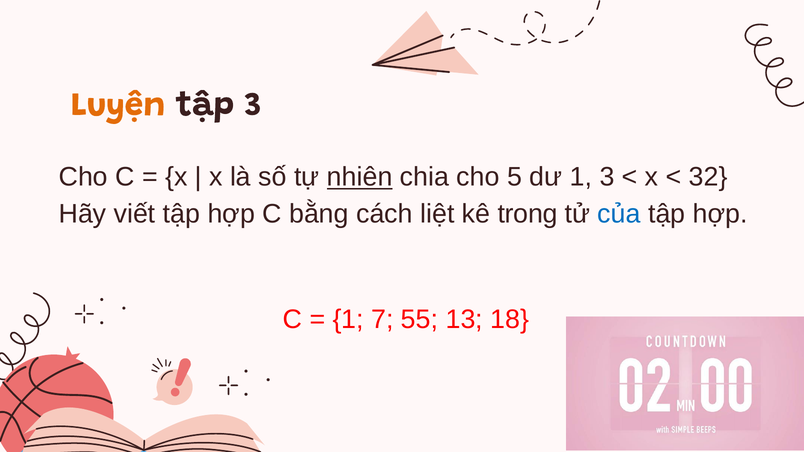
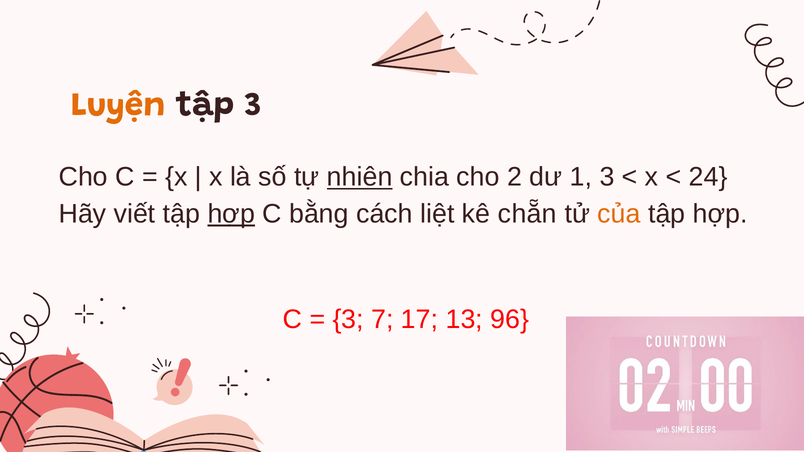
5: 5 -> 2
32: 32 -> 24
hợp at (231, 214) underline: none -> present
trong: trong -> chẵn
của colour: blue -> orange
1 at (348, 320): 1 -> 3
55: 55 -> 17
18: 18 -> 96
